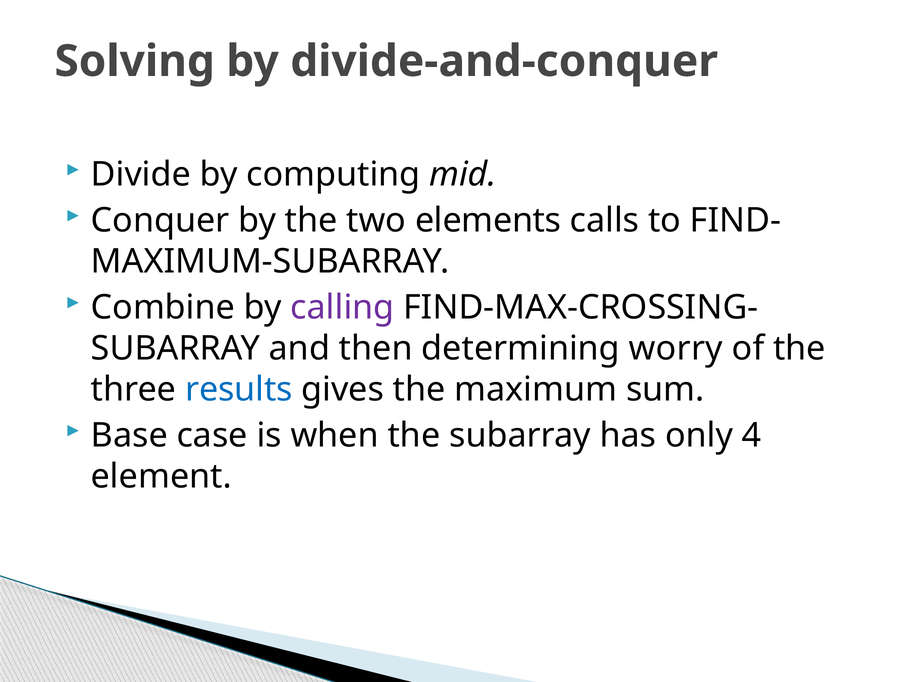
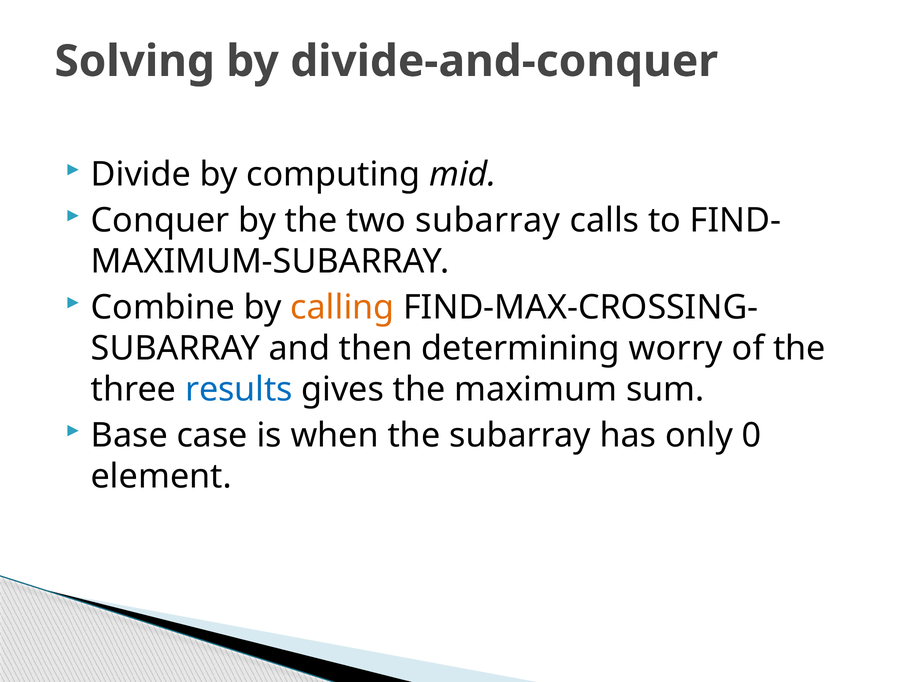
two elements: elements -> subarray
calling colour: purple -> orange
4: 4 -> 0
